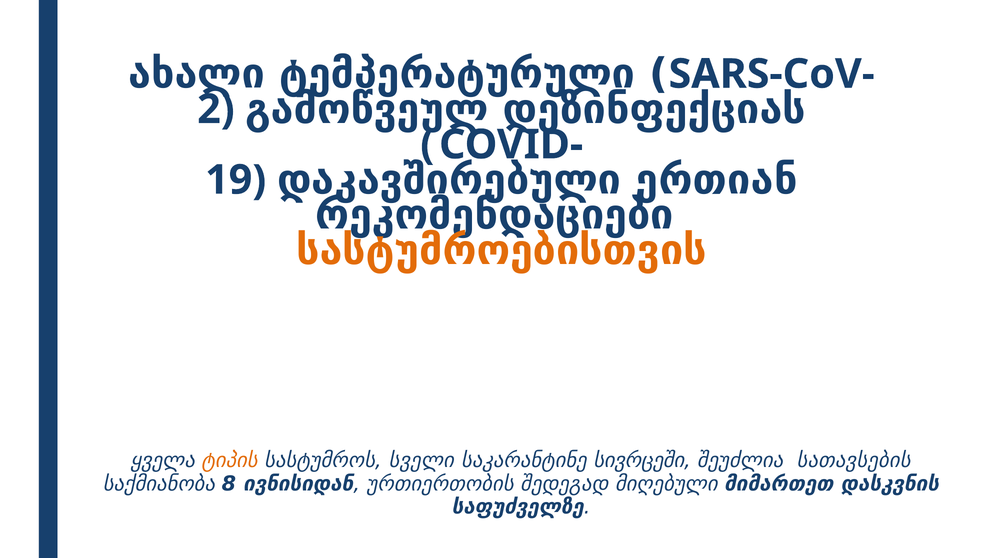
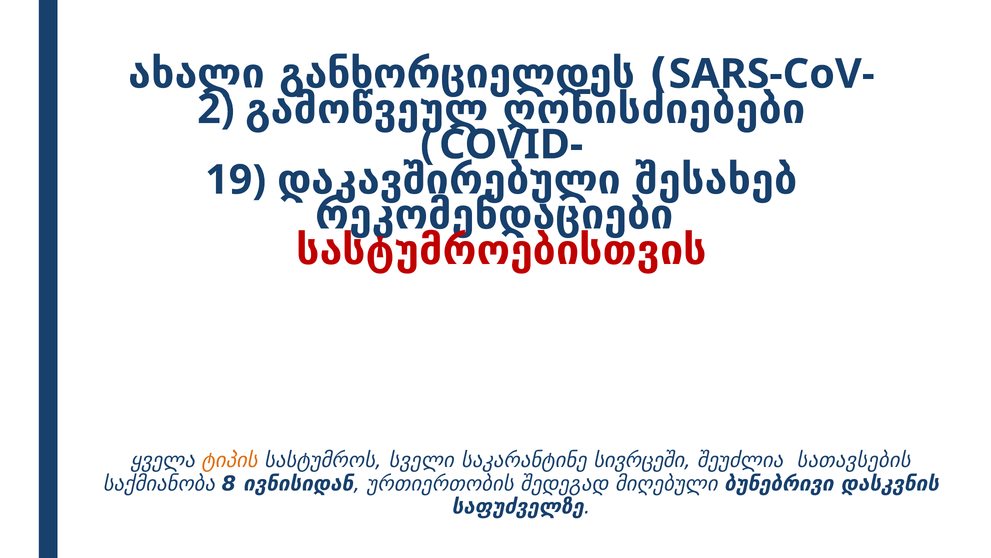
ტემპერატურული: ტემპერატურული -> განხორციელდეს
დეზინფექციას: დეზინფექციას -> ღონისძიებები
ერთიან: ერთიან -> შესახებ
სასტუმროებისთვის colour: orange -> red
მიმართეთ: მიმართეთ -> ბუნებრივი
